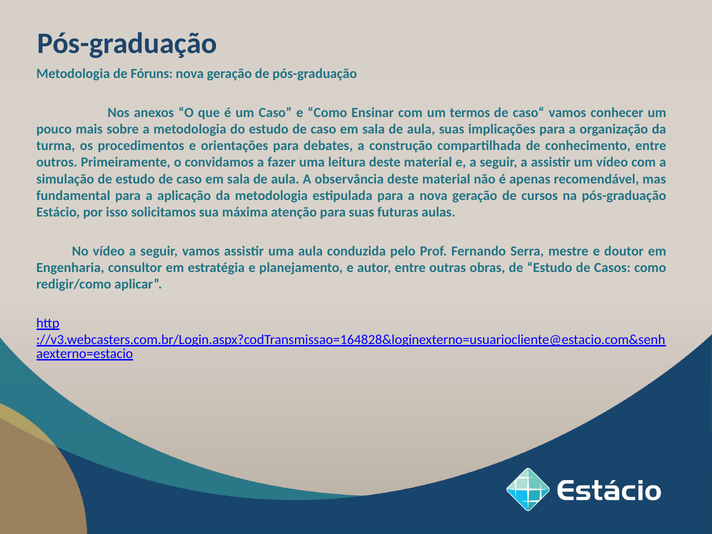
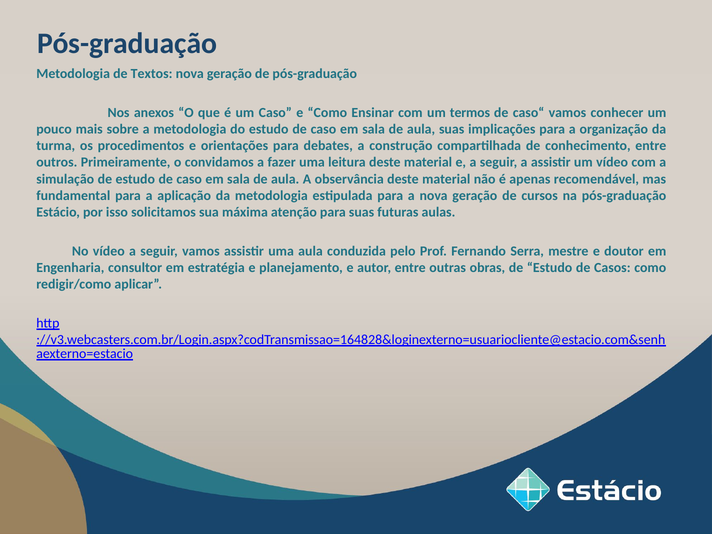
Fóruns: Fóruns -> Textos
